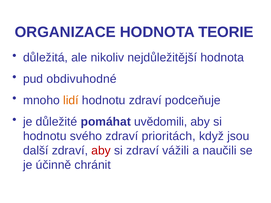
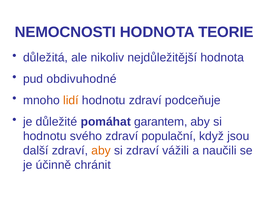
ORGANIZACE: ORGANIZACE -> NEMOCNOSTI
uvědomili: uvědomili -> garantem
prioritách: prioritách -> populační
aby at (101, 151) colour: red -> orange
